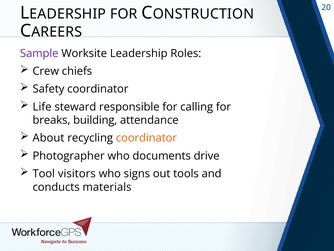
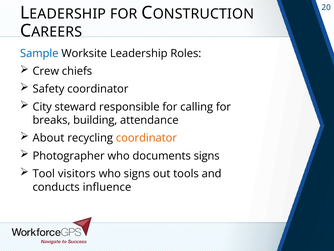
Sample colour: purple -> blue
Life: Life -> City
documents drive: drive -> signs
materials: materials -> influence
